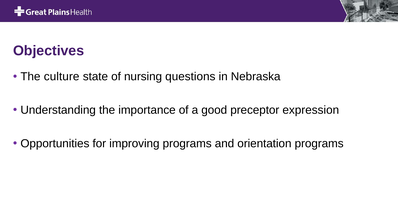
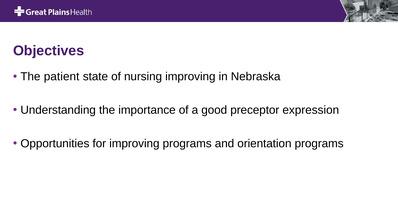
culture: culture -> patient
nursing questions: questions -> improving
